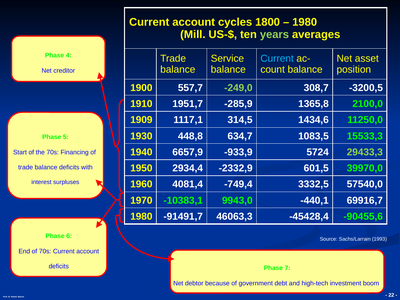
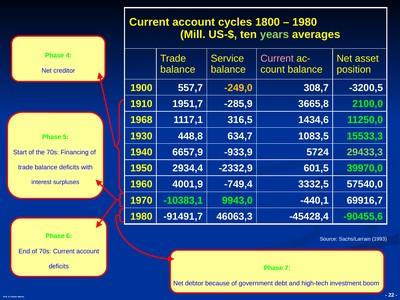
Current at (277, 58) colour: light blue -> pink
-249,0 colour: light green -> yellow
1365,8: 1365,8 -> 3665,8
1909: 1909 -> 1968
314,5: 314,5 -> 316,5
4081,4: 4081,4 -> 4001,9
